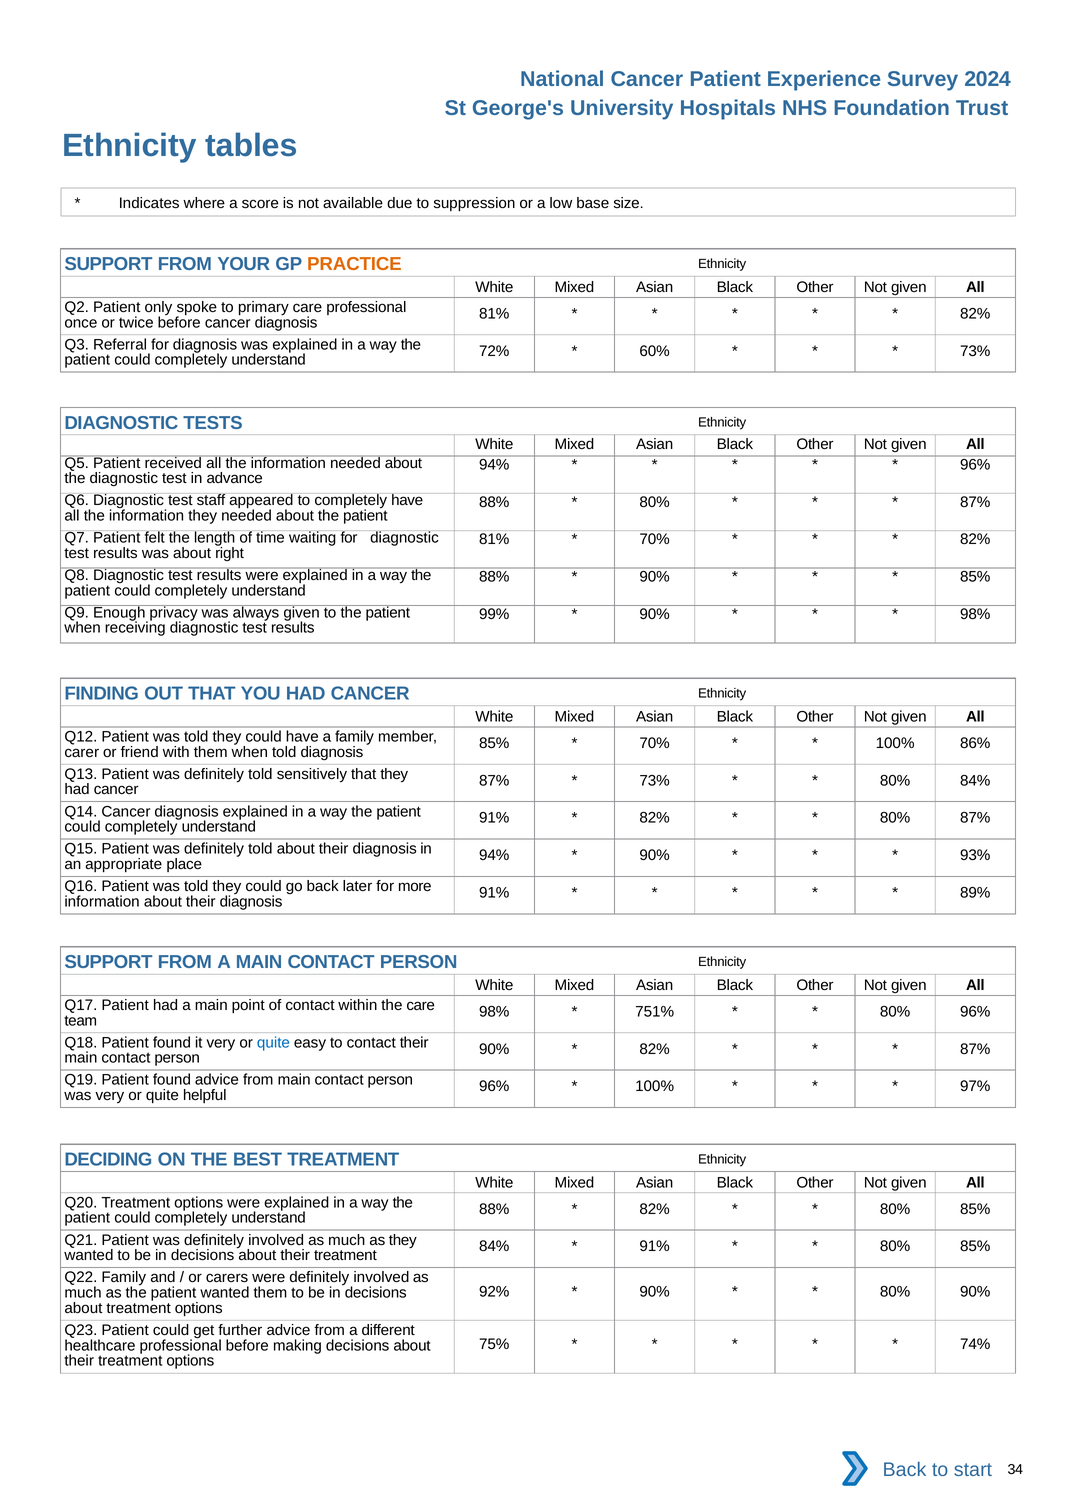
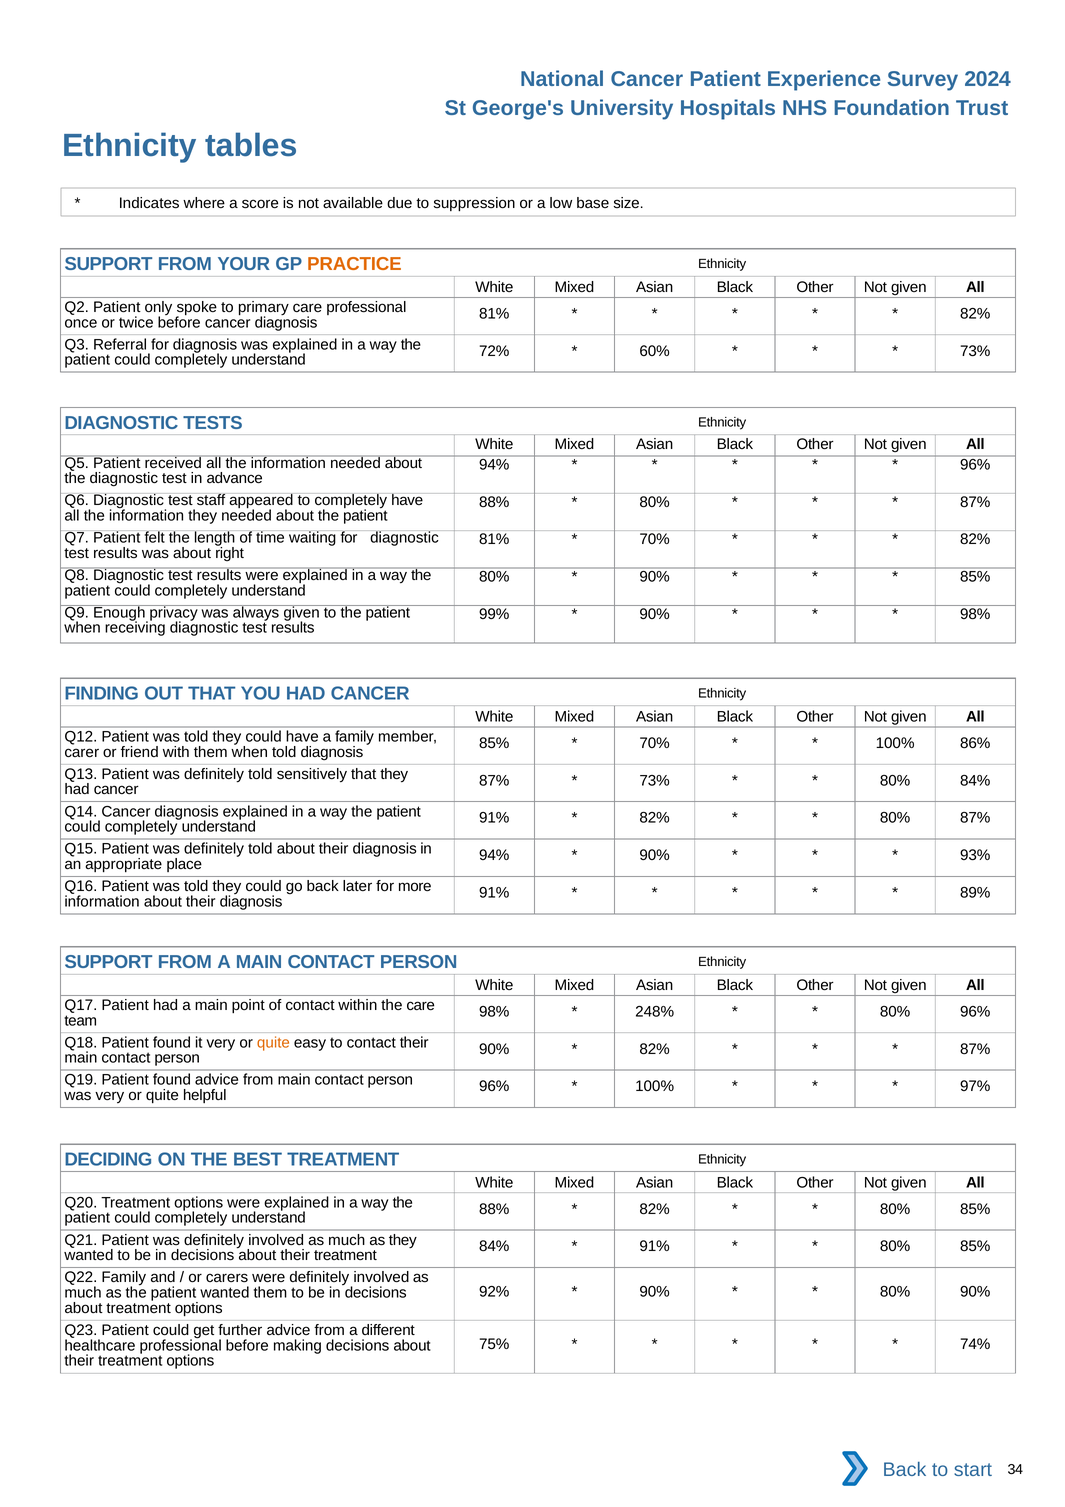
88% at (494, 577): 88% -> 80%
751%: 751% -> 248%
quite at (273, 1043) colour: blue -> orange
